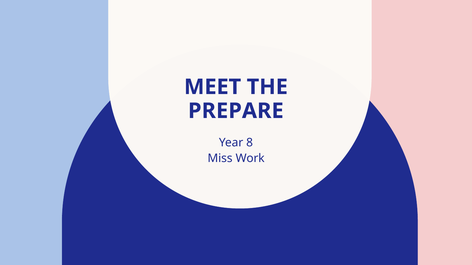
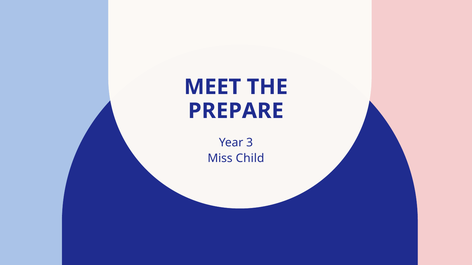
8: 8 -> 3
Work: Work -> Child
